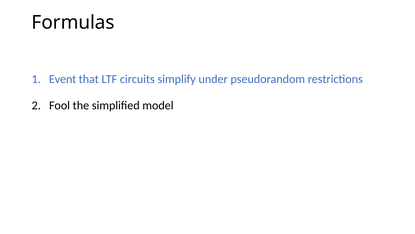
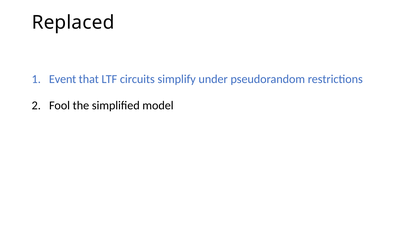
Formulas: Formulas -> Replaced
